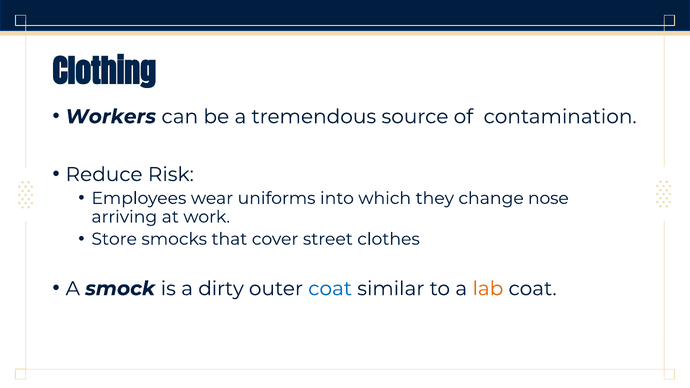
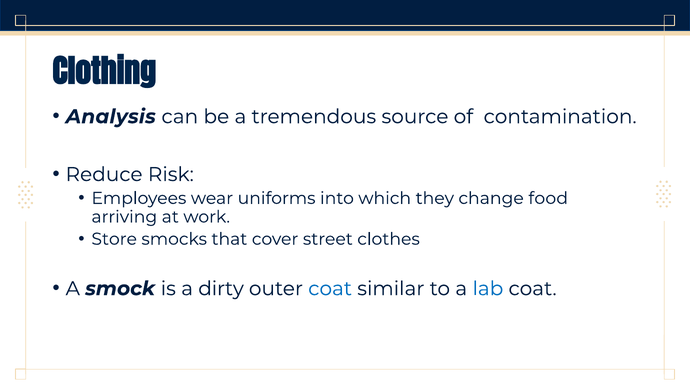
Workers: Workers -> Analysis
nose: nose -> food
lab colour: orange -> blue
